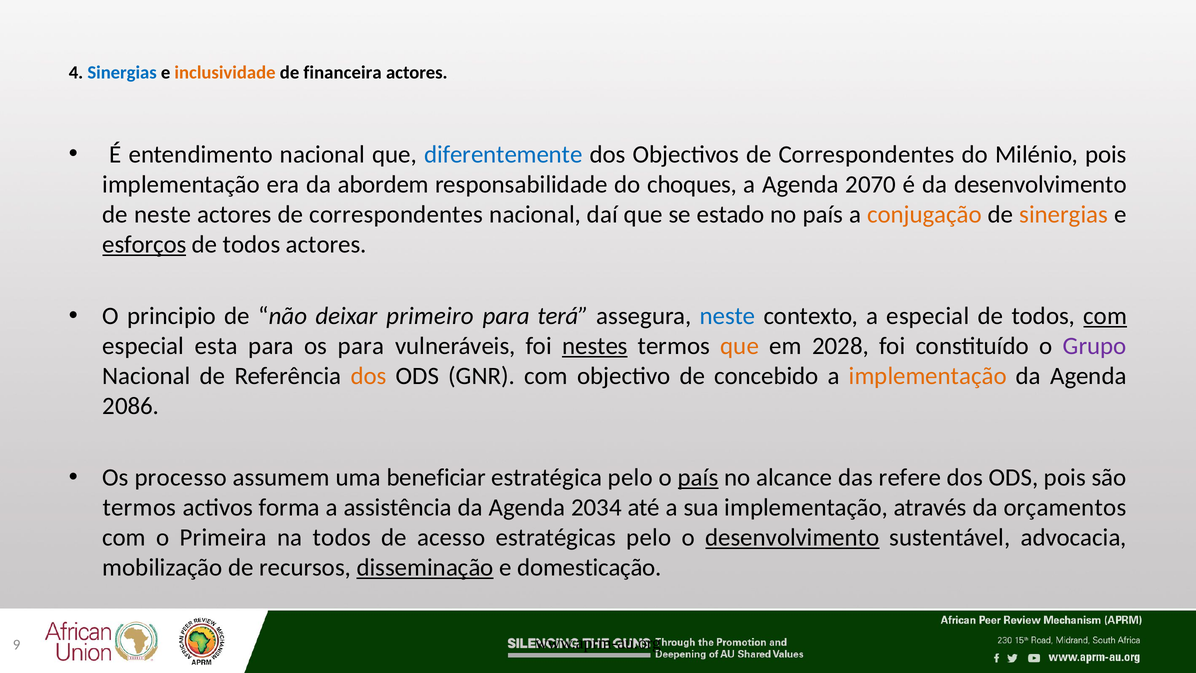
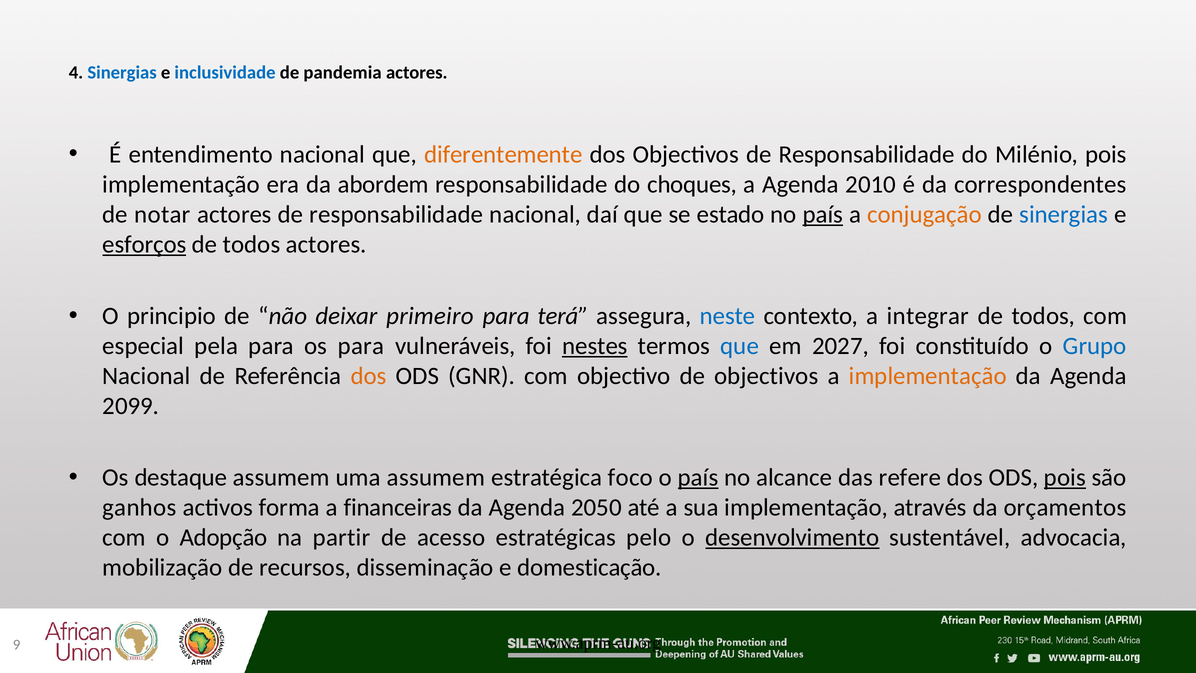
inclusividade colour: orange -> blue
financeira: financeira -> pandemia
diferentemente colour: blue -> orange
Objectivos de Correspondentes: Correspondentes -> Responsabilidade
2070: 2070 -> 2010
da desenvolvimento: desenvolvimento -> correspondentes
de neste: neste -> notar
actores de correspondentes: correspondentes -> responsabilidade
país at (823, 214) underline: none -> present
sinergias at (1064, 214) colour: orange -> blue
a especial: especial -> integrar
com at (1105, 316) underline: present -> none
esta: esta -> pela
que at (740, 346) colour: orange -> blue
2028: 2028 -> 2027
Grupo colour: purple -> blue
de concebido: concebido -> objectivos
2086: 2086 -> 2099
processo: processo -> destaque
uma beneficiar: beneficiar -> assumem
estratégica pelo: pelo -> foco
pois at (1065, 477) underline: none -> present
termos at (139, 507): termos -> ganhos
assistência: assistência -> financeiras
2034: 2034 -> 2050
Primeira: Primeira -> Adopção
na todos: todos -> partir
disseminação underline: present -> none
